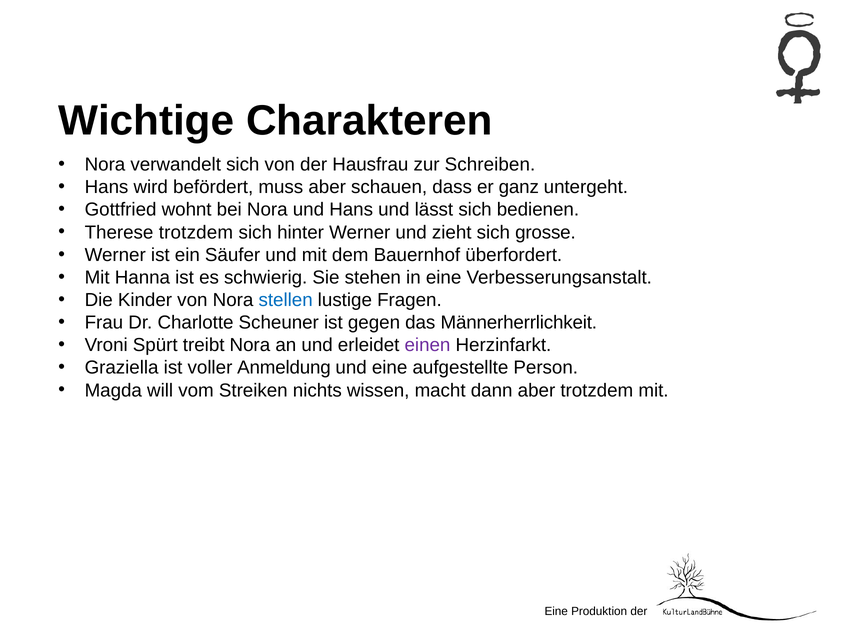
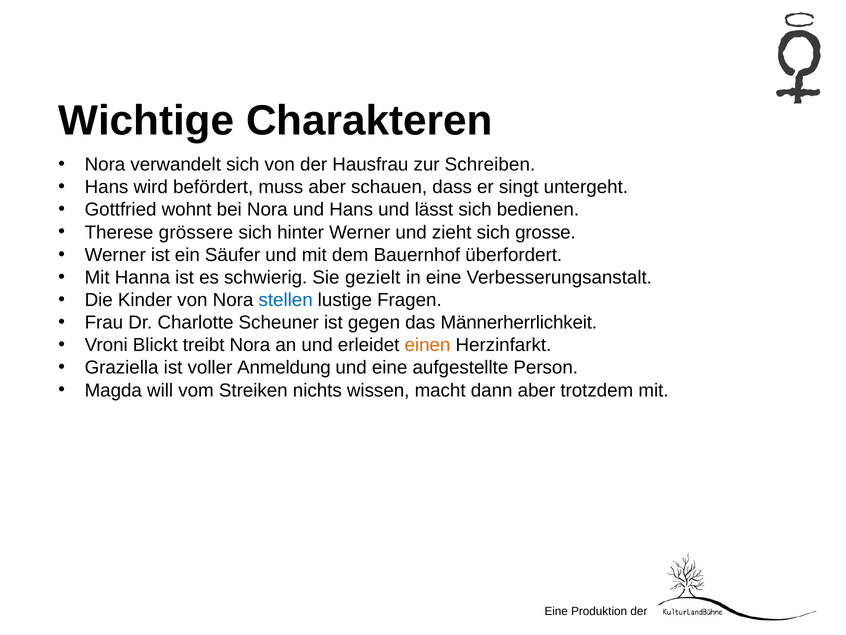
ganz: ganz -> singt
Therese trotzdem: trotzdem -> grössere
stehen: stehen -> gezielt
Spürt: Spürt -> Blickt
einen colour: purple -> orange
